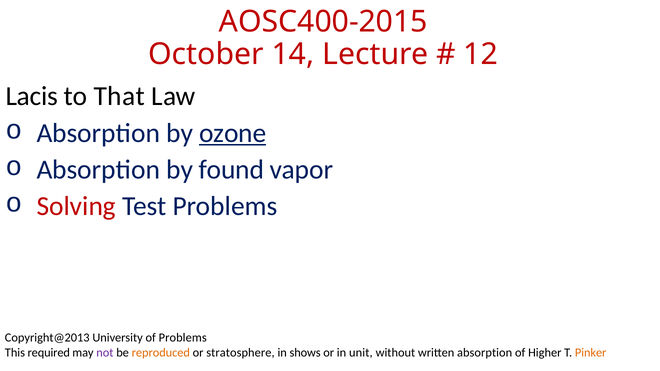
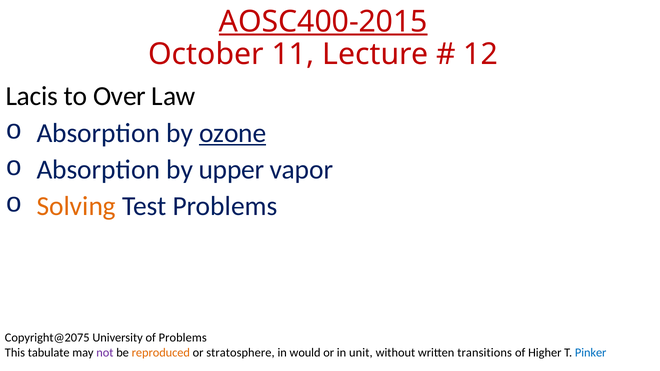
AOSC400-2015 underline: none -> present
14: 14 -> 11
That: That -> Over
found: found -> upper
Solving colour: red -> orange
Copyright@2013: Copyright@2013 -> Copyright@2075
required: required -> tabulate
shows: shows -> would
written absorption: absorption -> transitions
Pinker colour: orange -> blue
